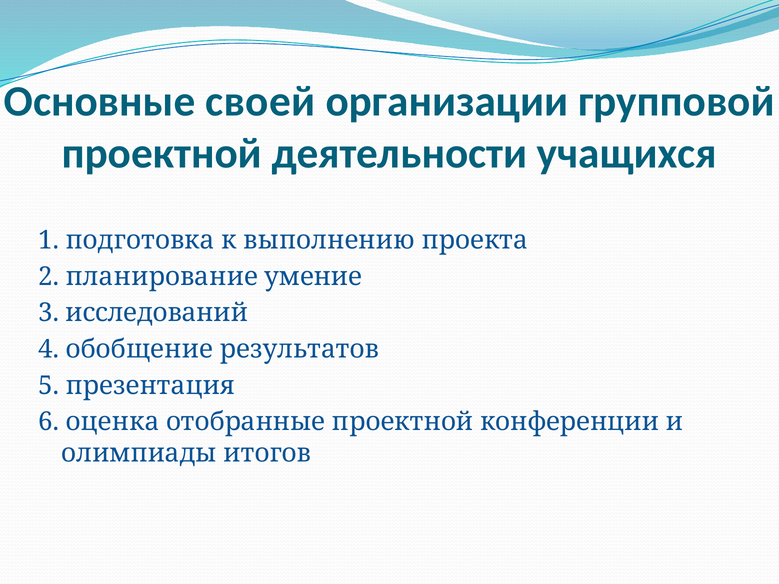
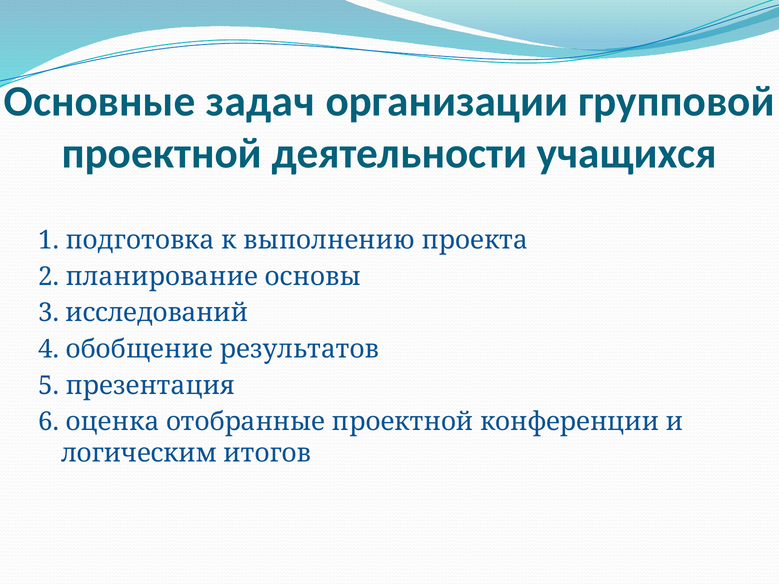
своей: своей -> задач
умение: умение -> основы
олимпиады: олимпиады -> логическим
